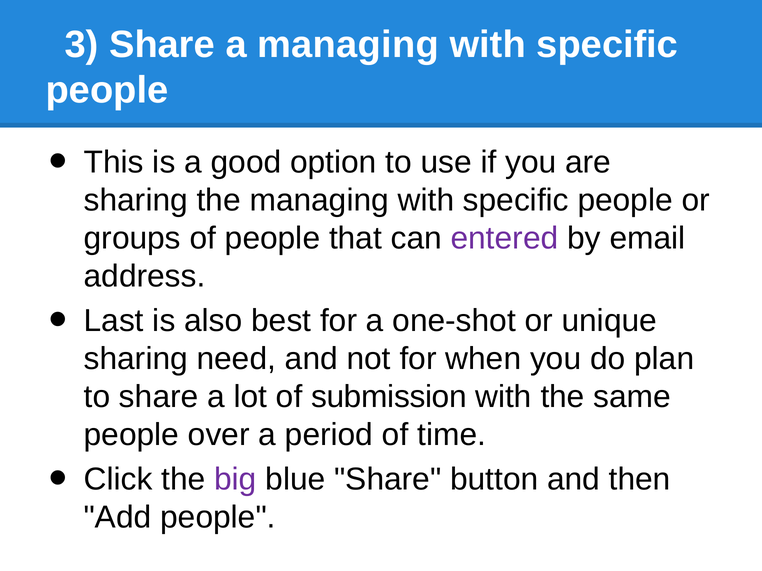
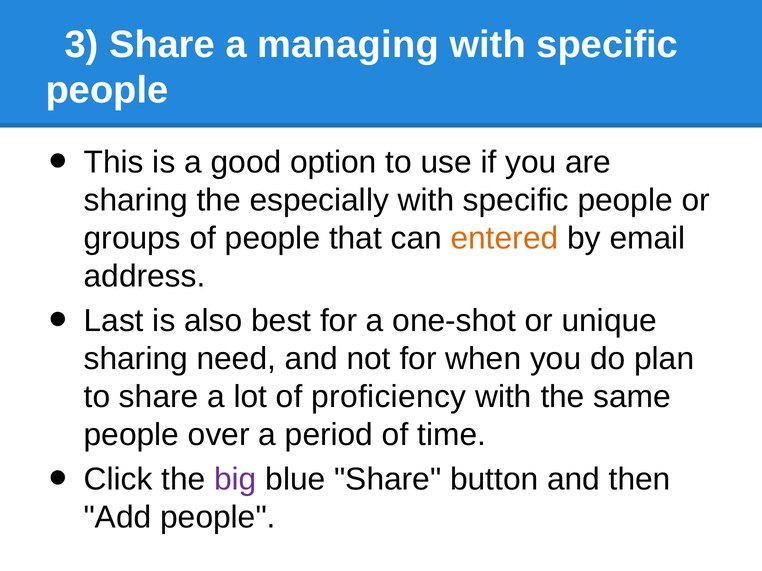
the managing: managing -> especially
entered colour: purple -> orange
submission: submission -> proficiency
